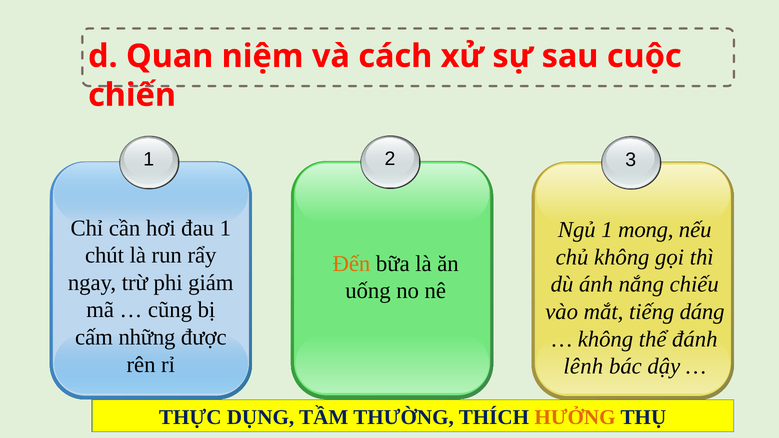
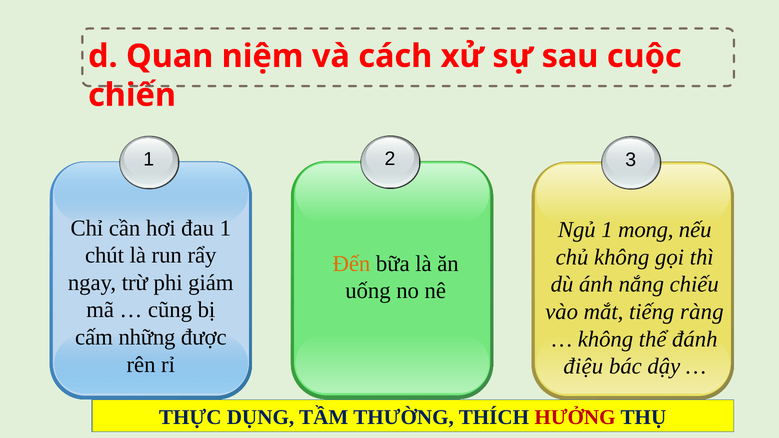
dáng: dáng -> ràng
lênh: lênh -> điệu
HƯỞNG colour: orange -> red
